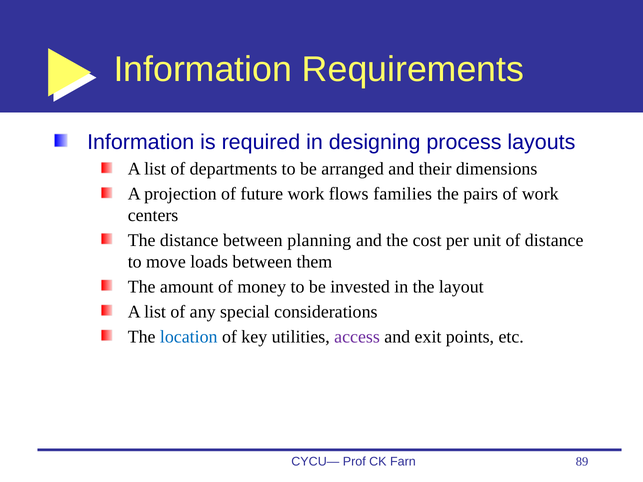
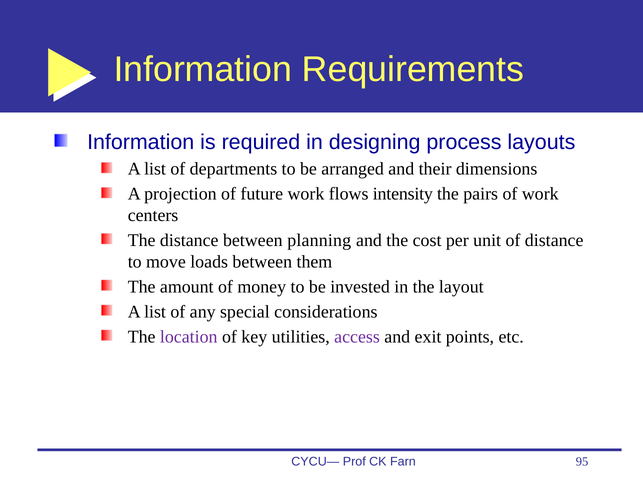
families: families -> intensity
location colour: blue -> purple
89: 89 -> 95
